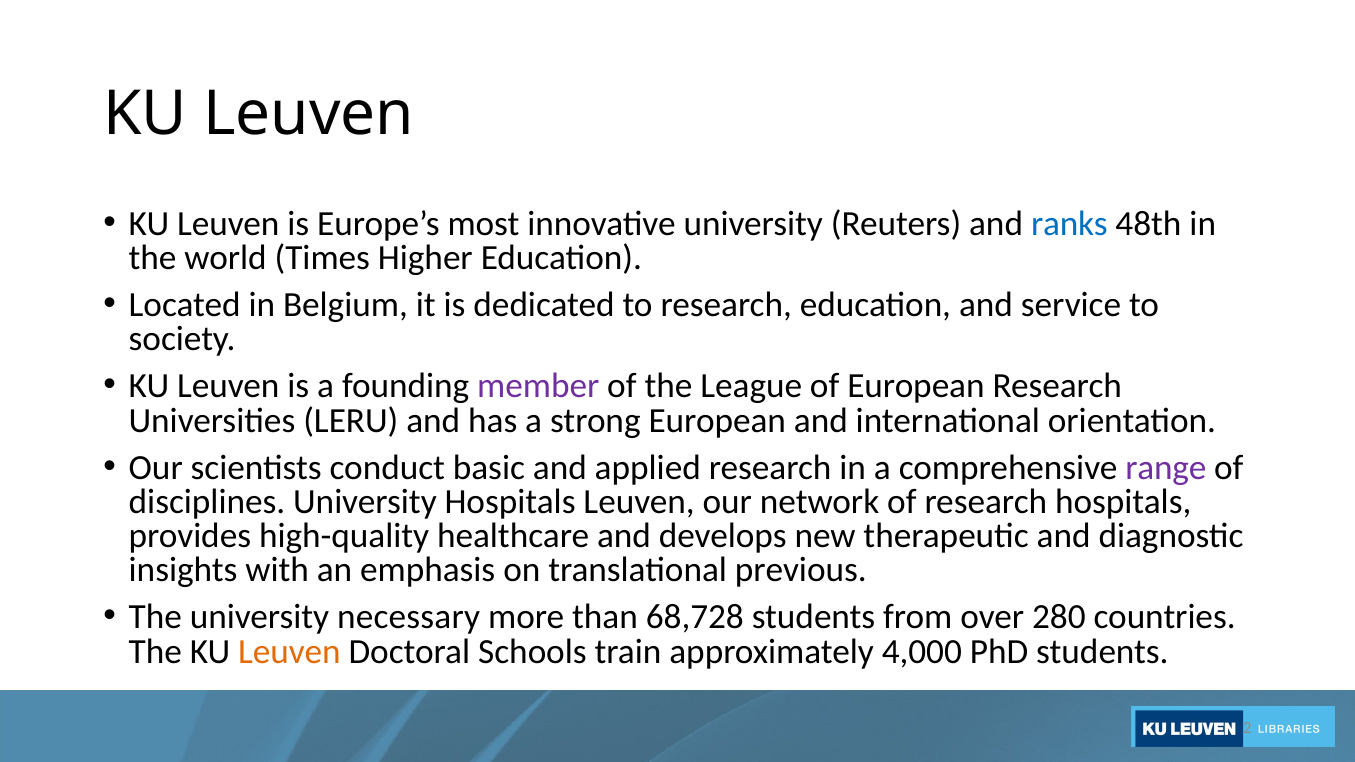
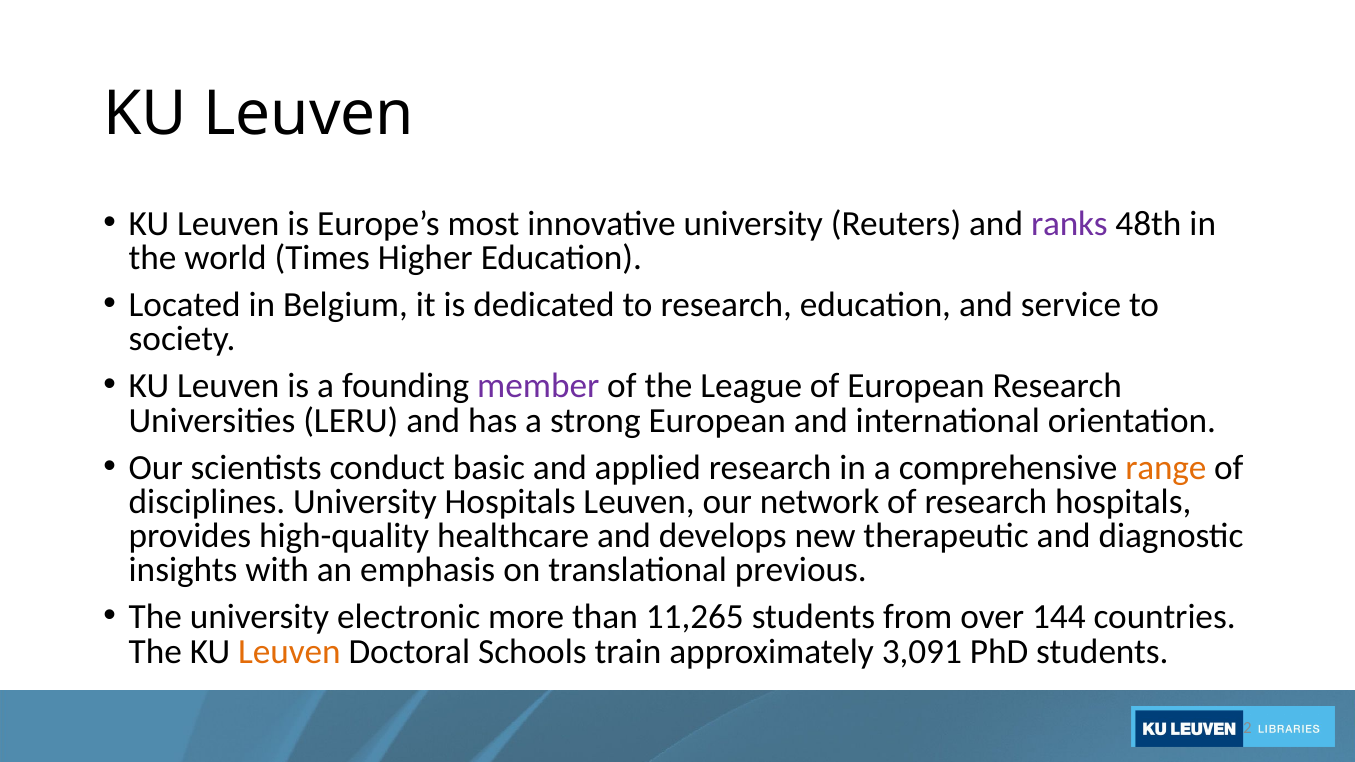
ranks colour: blue -> purple
range colour: purple -> orange
necessary: necessary -> electronic
68,728: 68,728 -> 11,265
280: 280 -> 144
4,000: 4,000 -> 3,091
